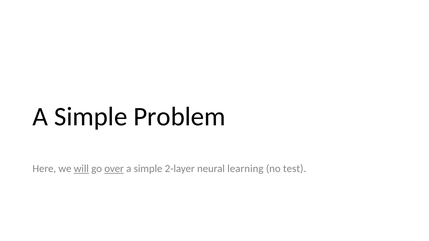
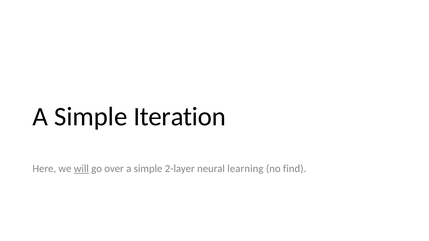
Problem: Problem -> Iteration
over underline: present -> none
test: test -> find
